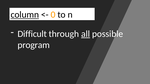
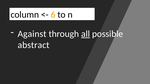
column underline: present -> none
0: 0 -> 6
Difficult: Difficult -> Against
program: program -> abstract
